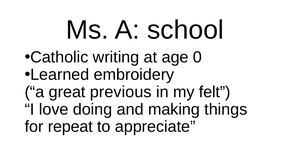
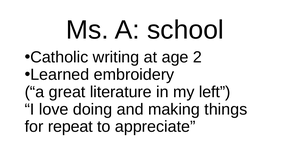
0: 0 -> 2
previous: previous -> literature
felt: felt -> left
